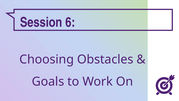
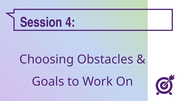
6: 6 -> 4
